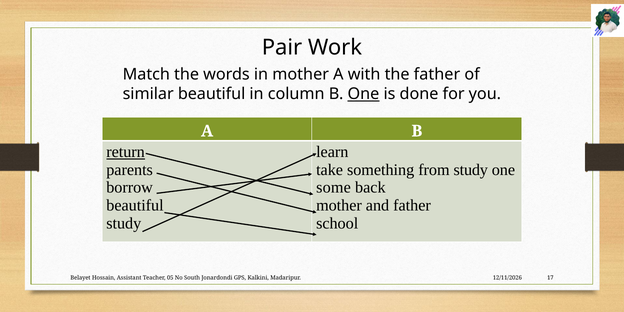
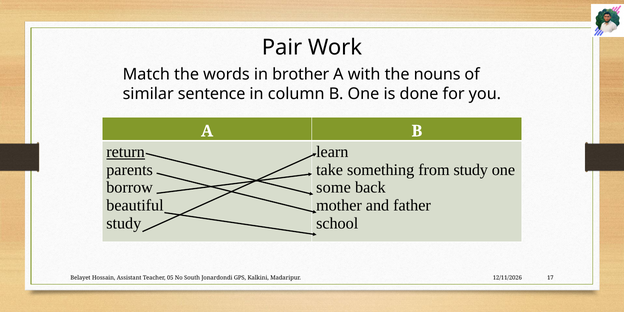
in mother: mother -> brother
the father: father -> nouns
similar beautiful: beautiful -> sentence
One at (363, 94) underline: present -> none
